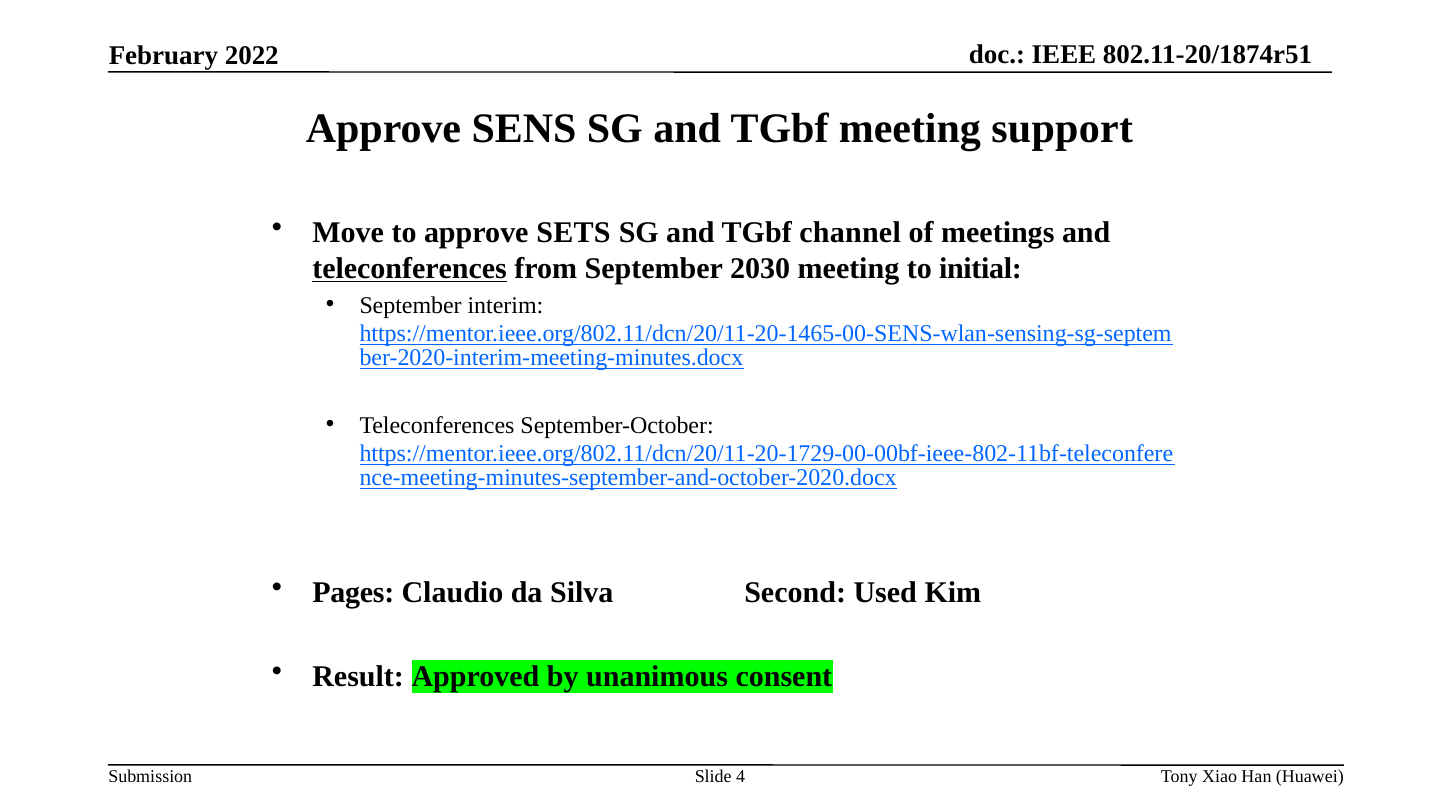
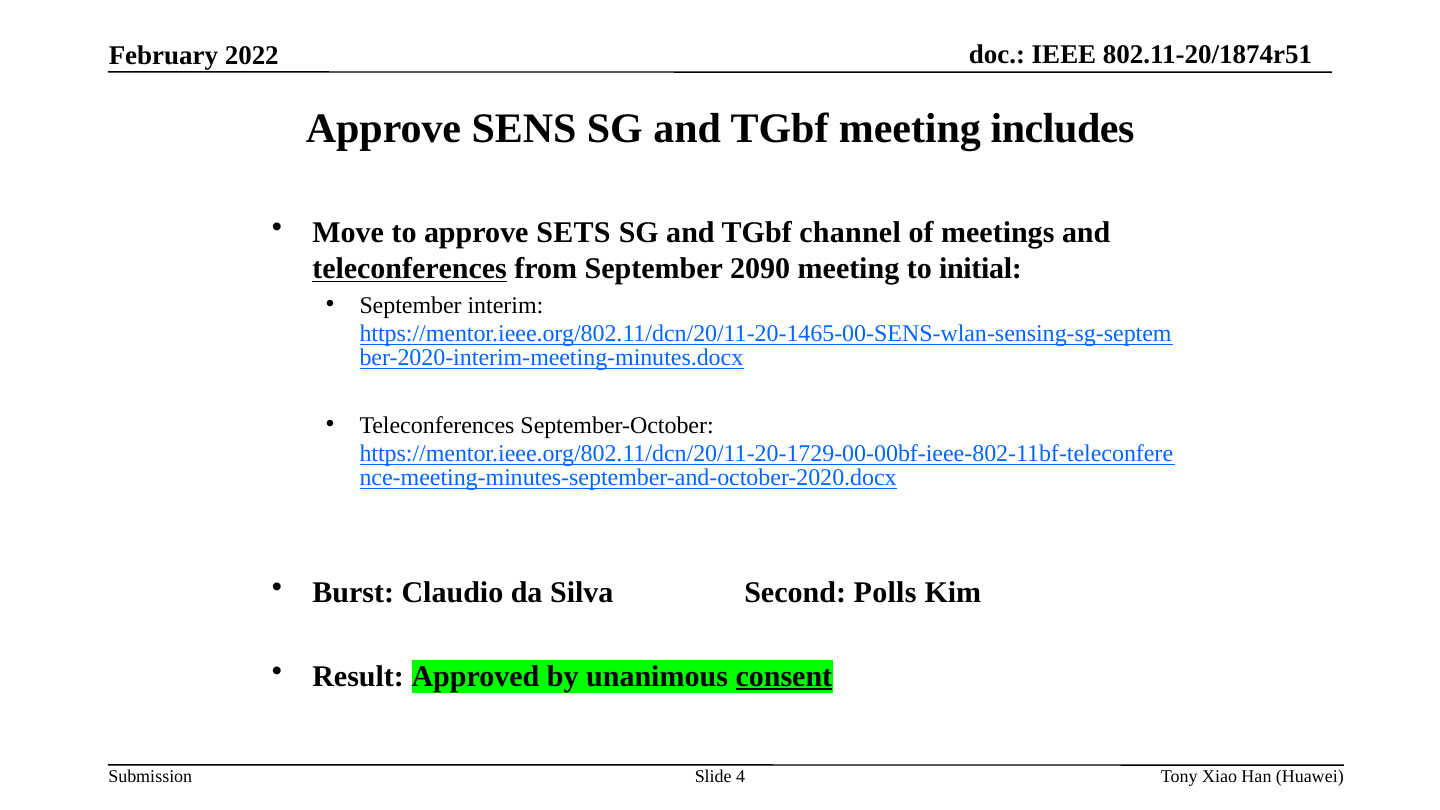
support: support -> includes
2030: 2030 -> 2090
Pages: Pages -> Burst
Used: Used -> Polls
consent underline: none -> present
